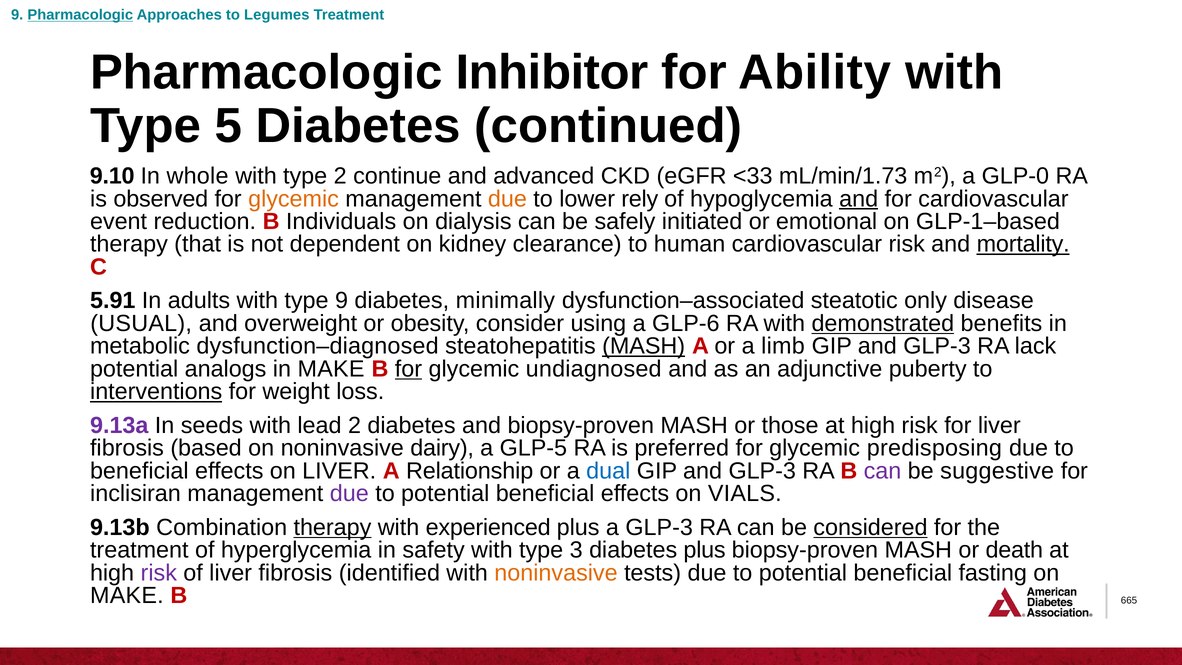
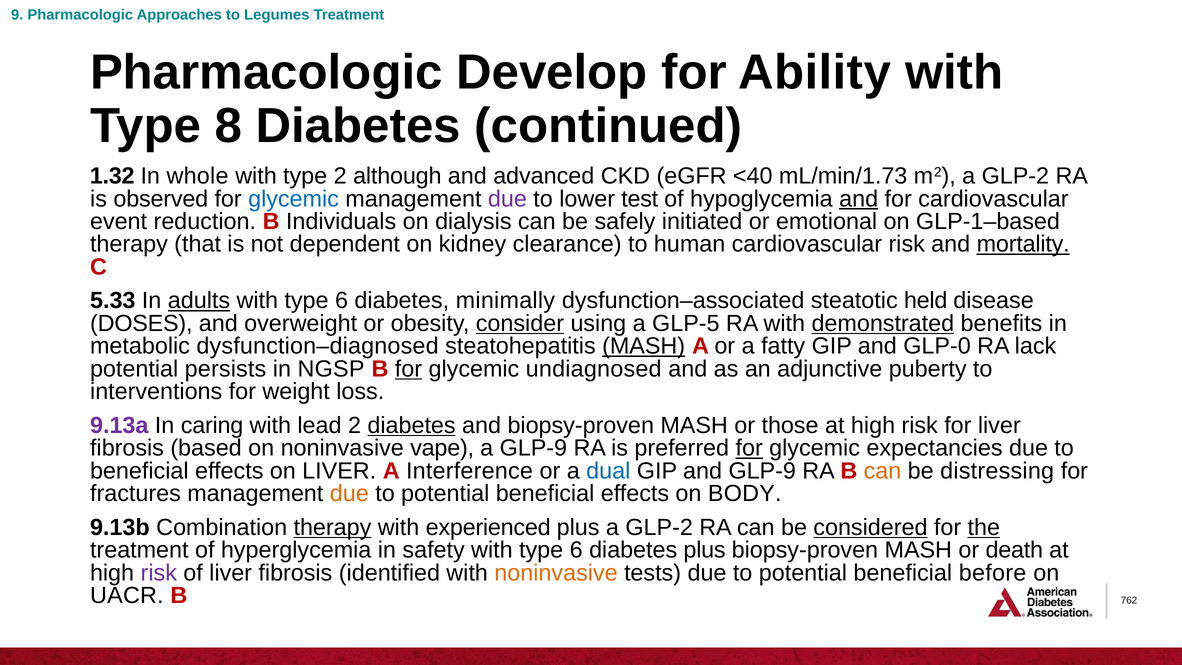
Pharmacologic at (80, 15) underline: present -> none
Inhibitor: Inhibitor -> Develop
5: 5 -> 8
9.10: 9.10 -> 1.32
continue: continue -> although
<33: <33 -> <40
m2 a GLP-0: GLP-0 -> GLP-2
glycemic at (294, 199) colour: orange -> blue
due at (507, 199) colour: orange -> purple
rely: rely -> test
5.91: 5.91 -> 5.33
adults underline: none -> present
9 at (342, 301): 9 -> 6
only: only -> held
USUAL: USUAL -> DOSES
consider underline: none -> present
GLP-6: GLP-6 -> GLP-5
limb: limb -> fatty
GLP-3 at (937, 346): GLP-3 -> GLP-0
analogs: analogs -> persists
in MAKE: MAKE -> NGSP
interventions underline: present -> none
seeds: seeds -> caring
diabetes at (412, 425) underline: none -> present
dairy: dairy -> vape
a GLP-5: GLP-5 -> GLP-9
for at (749, 448) underline: none -> present
predisposing: predisposing -> expectancies
Relationship: Relationship -> Interference
GLP-3 at (762, 471): GLP-3 -> GLP-9
can at (883, 471) colour: purple -> orange
suggestive: suggestive -> distressing
inclisiran: inclisiran -> fractures
due at (349, 494) colour: purple -> orange
VIALS: VIALS -> BODY
plus a GLP-3: GLP-3 -> GLP-2
the underline: none -> present
3 at (576, 550): 3 -> 6
fasting: fasting -> before
MAKE at (127, 595): MAKE -> UACR
665: 665 -> 762
